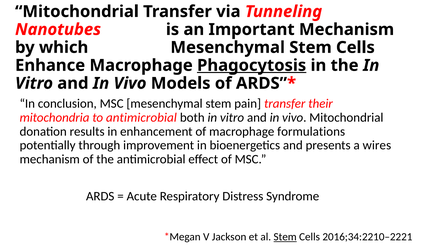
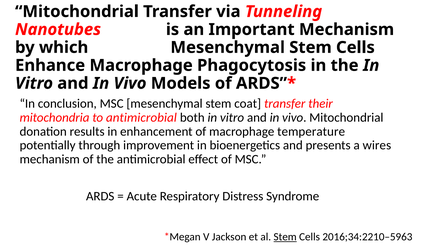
Phagocytosis underline: present -> none
pain: pain -> coat
formulations: formulations -> temperature
2016;34:2210–2221: 2016;34:2210–2221 -> 2016;34:2210–5963
